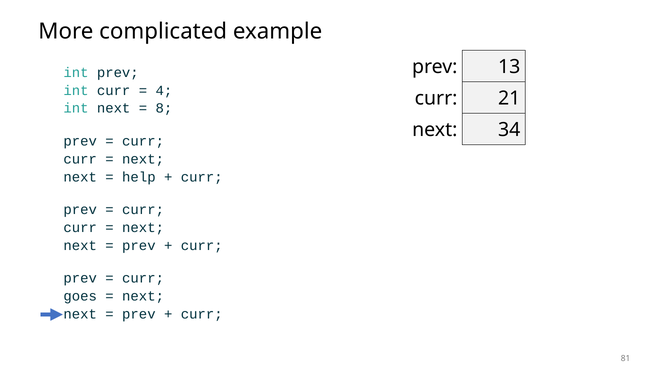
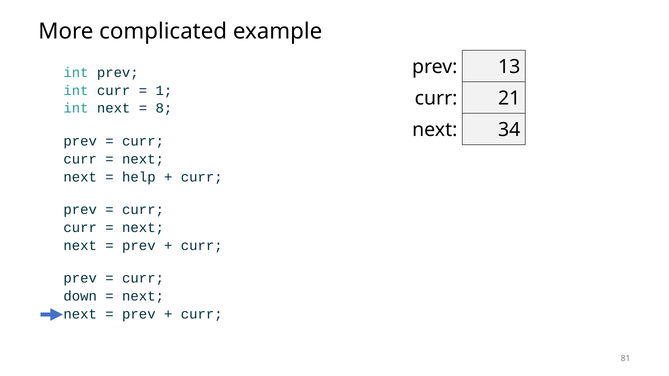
4: 4 -> 1
goes: goes -> down
